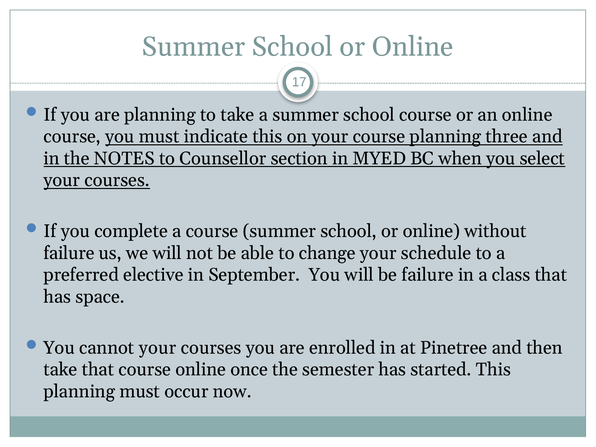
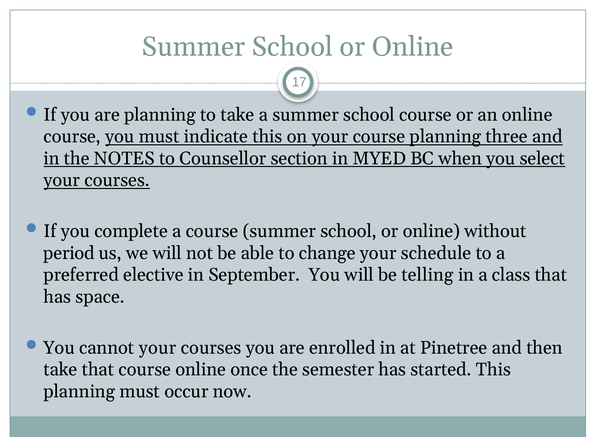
failure at (69, 253): failure -> period
be failure: failure -> telling
